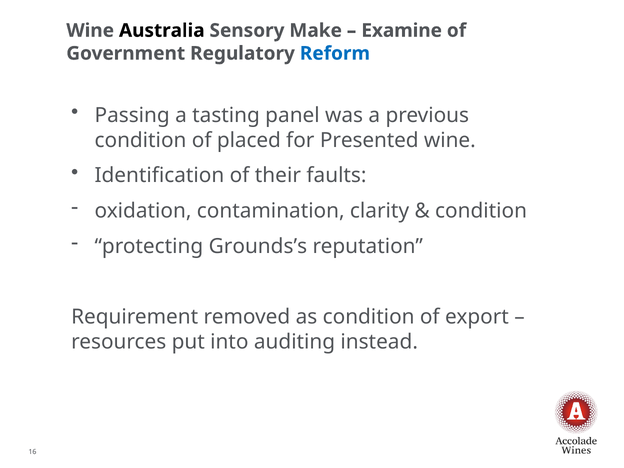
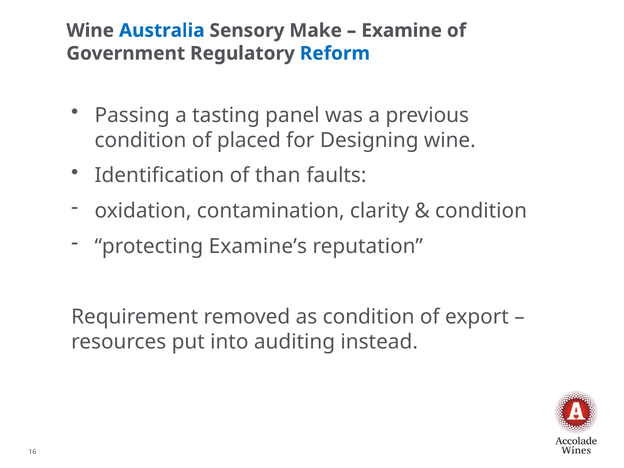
Australia colour: black -> blue
Presented: Presented -> Designing
their: their -> than
Grounds’s: Grounds’s -> Examine’s
